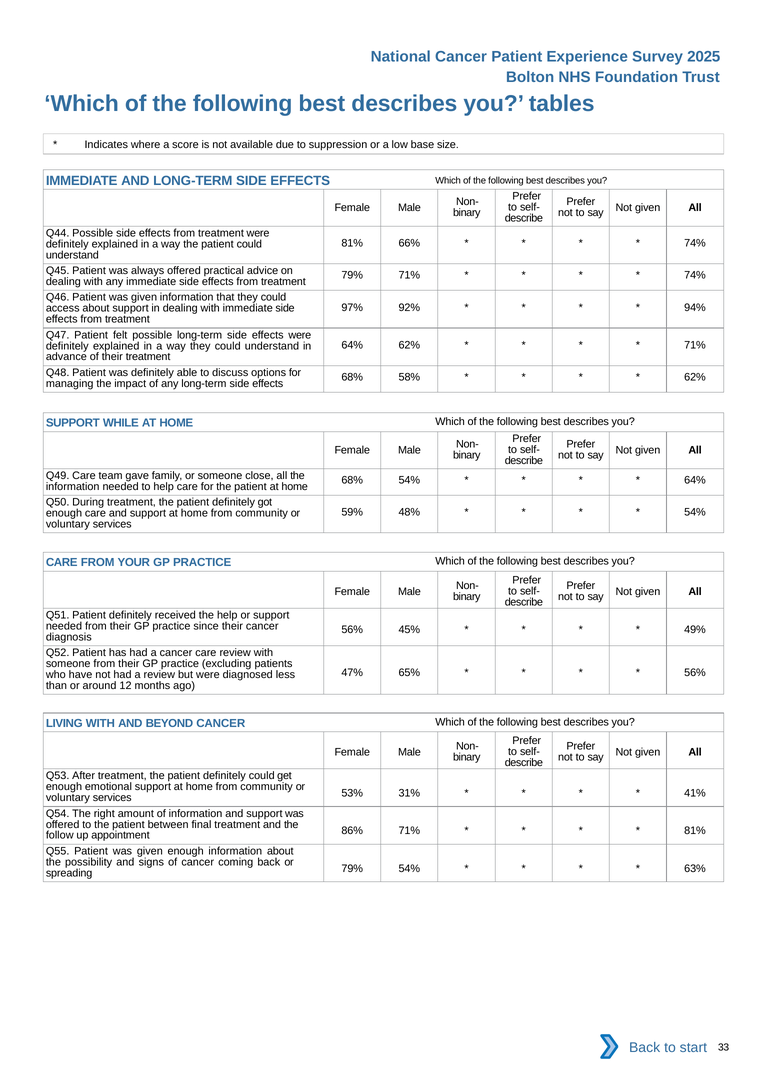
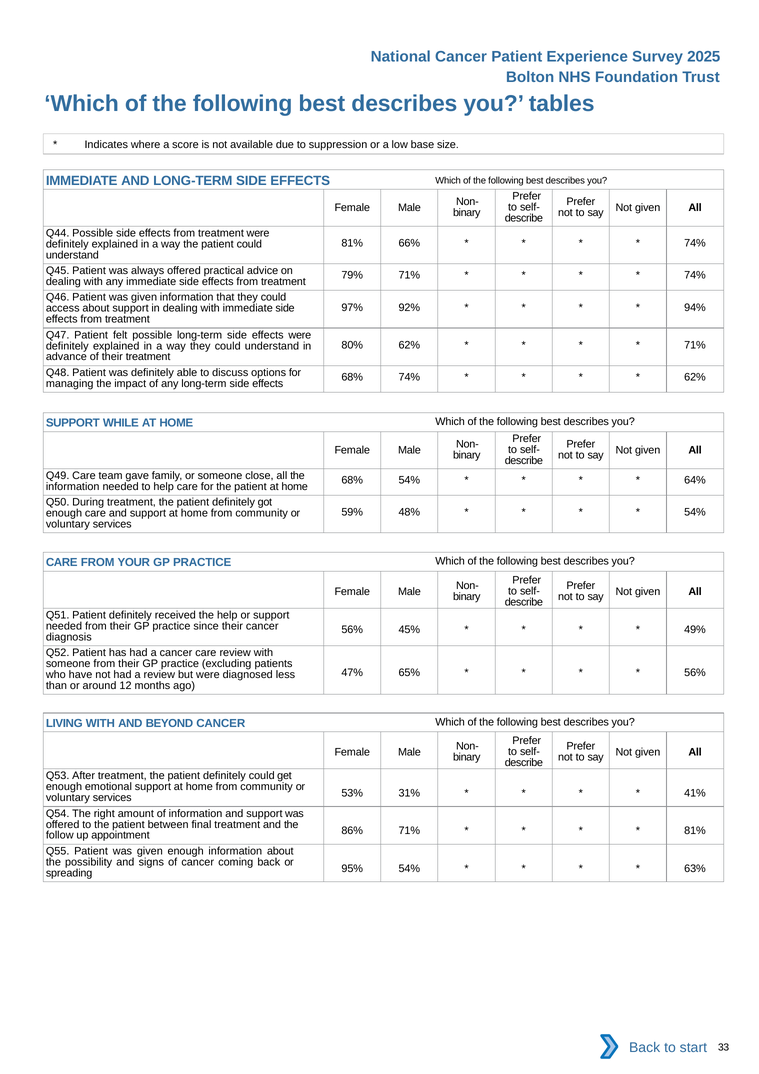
64% at (352, 345): 64% -> 80%
68% 58%: 58% -> 74%
spreading 79%: 79% -> 95%
